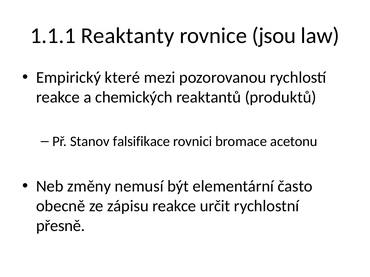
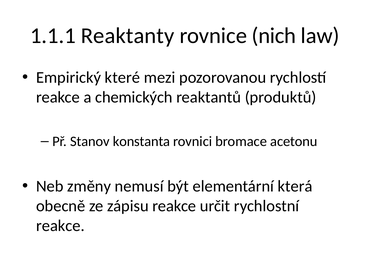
jsou: jsou -> nich
falsifikace: falsifikace -> konstanta
často: často -> která
přesně at (61, 226): přesně -> reakce
